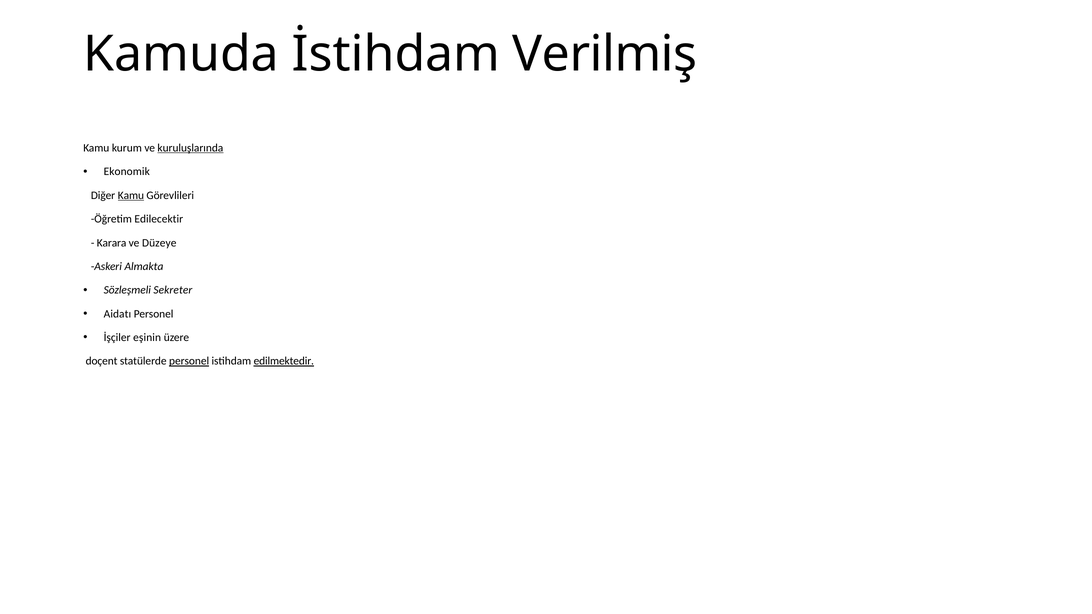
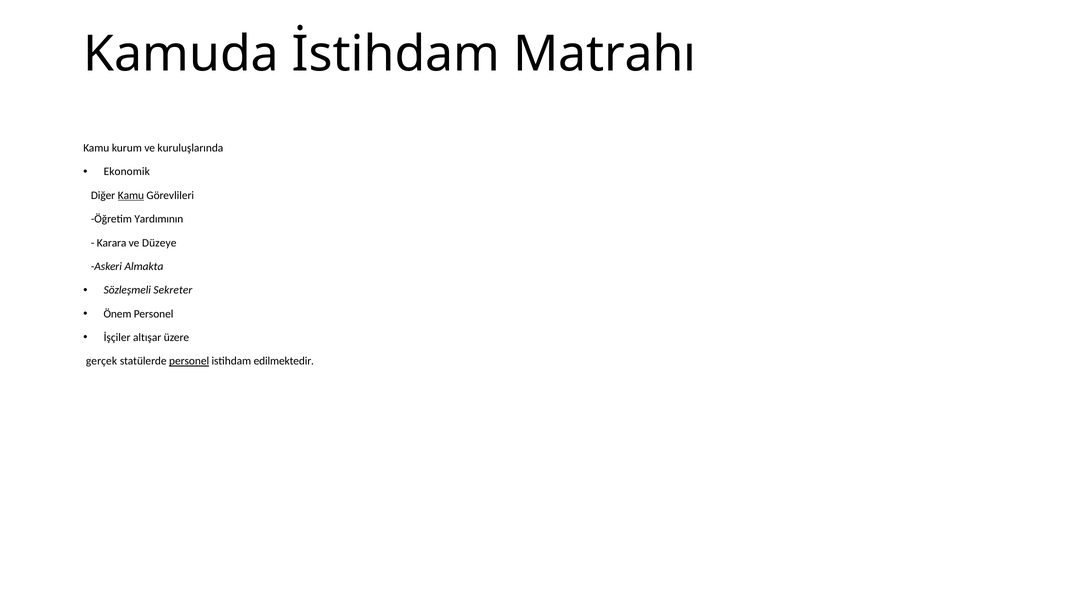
Verilmiş: Verilmiş -> Matrahı
kuruluşlarında underline: present -> none
Edilecektir: Edilecektir -> Yardımının
Aidatı: Aidatı -> Önem
eşinin: eşinin -> altışar
doçent: doçent -> gerçek
edilmektedir underline: present -> none
